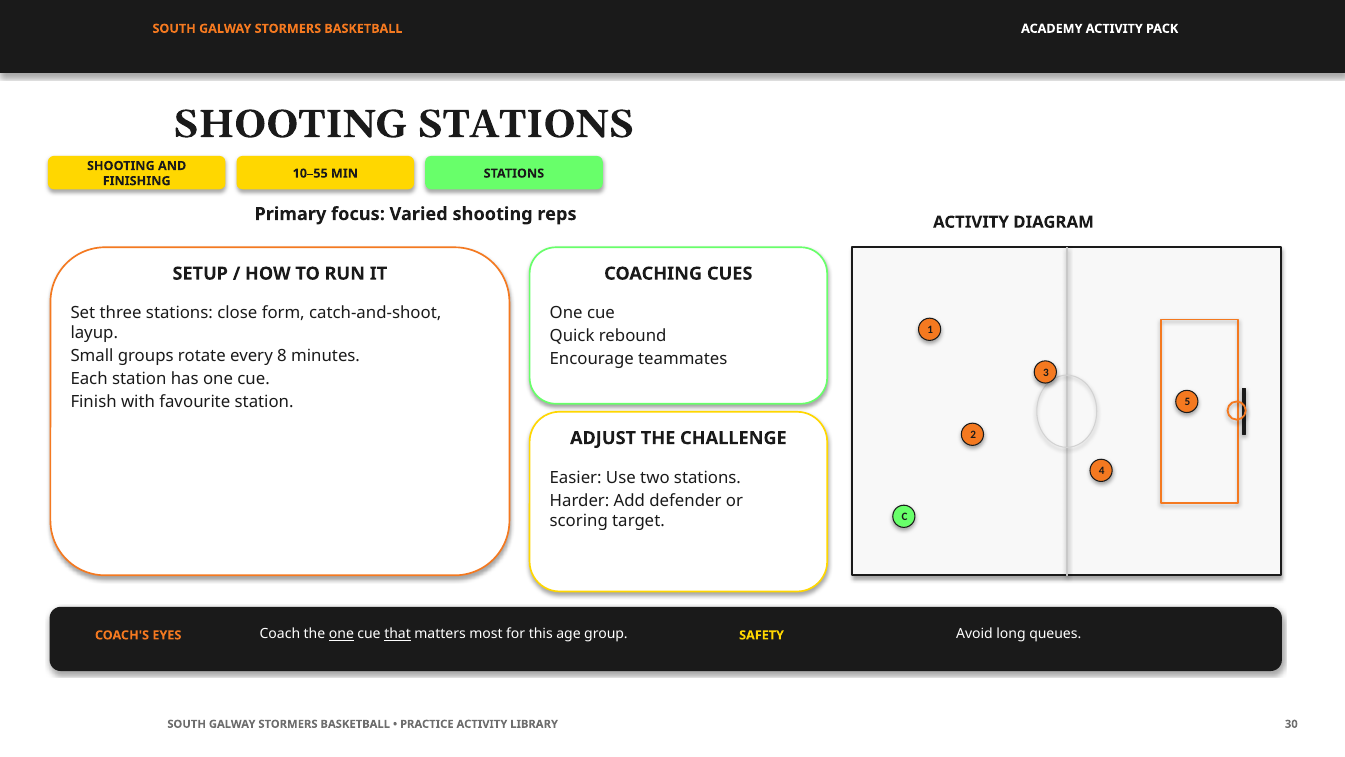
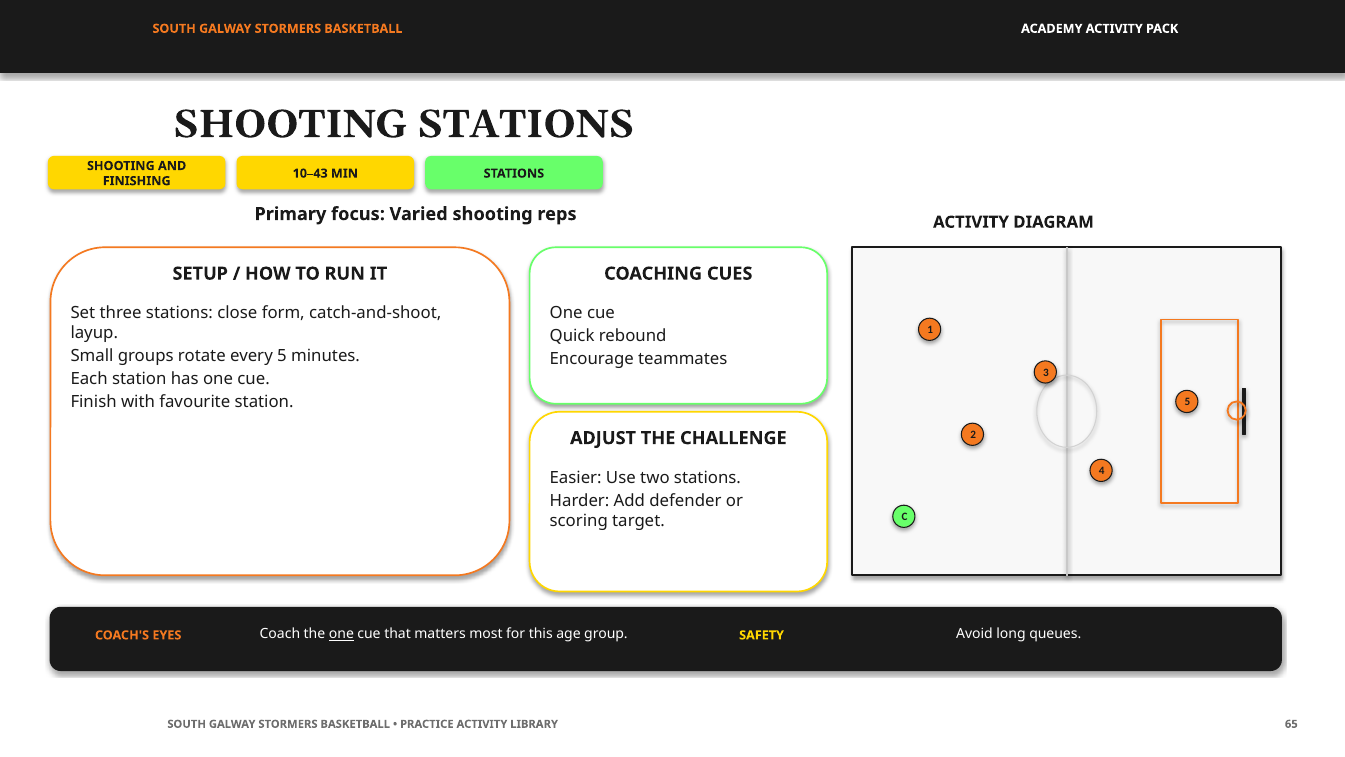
10–55: 10–55 -> 10–43
every 8: 8 -> 5
that underline: present -> none
30: 30 -> 65
